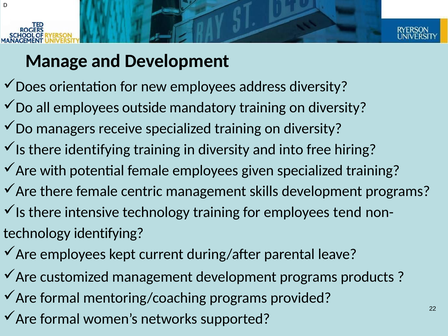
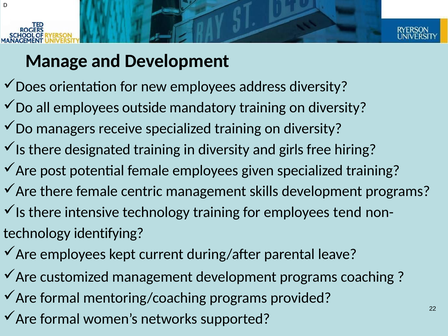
there identifying: identifying -> designated
into: into -> girls
with: with -> post
products: products -> coaching
